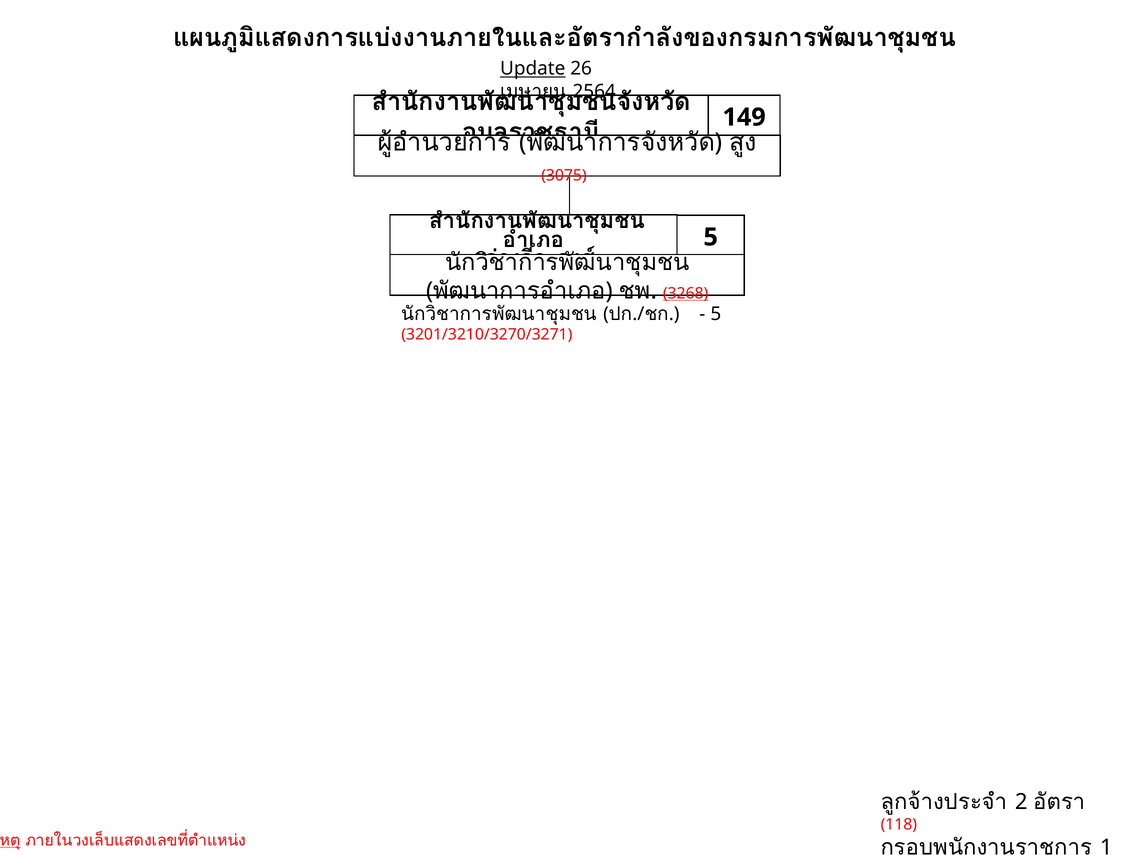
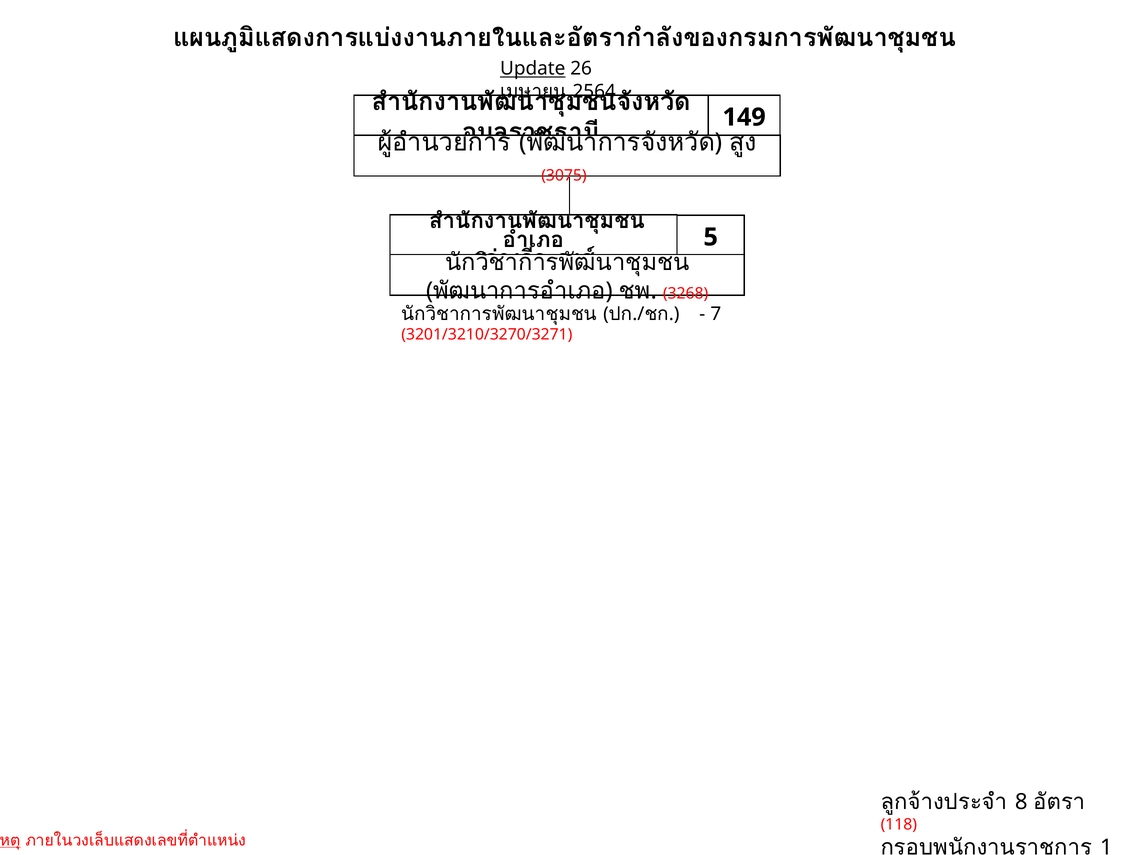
3268 underline: present -> none
5 at (716, 314): 5 -> 7
2: 2 -> 8
